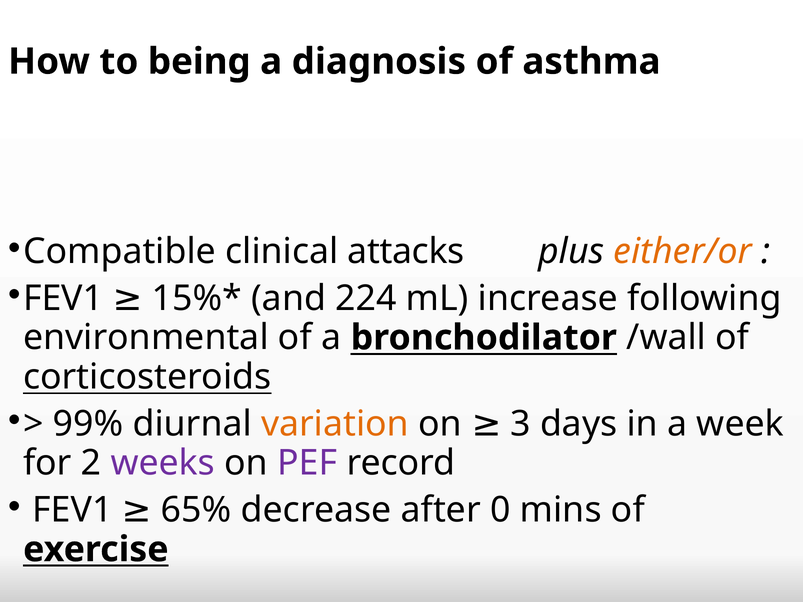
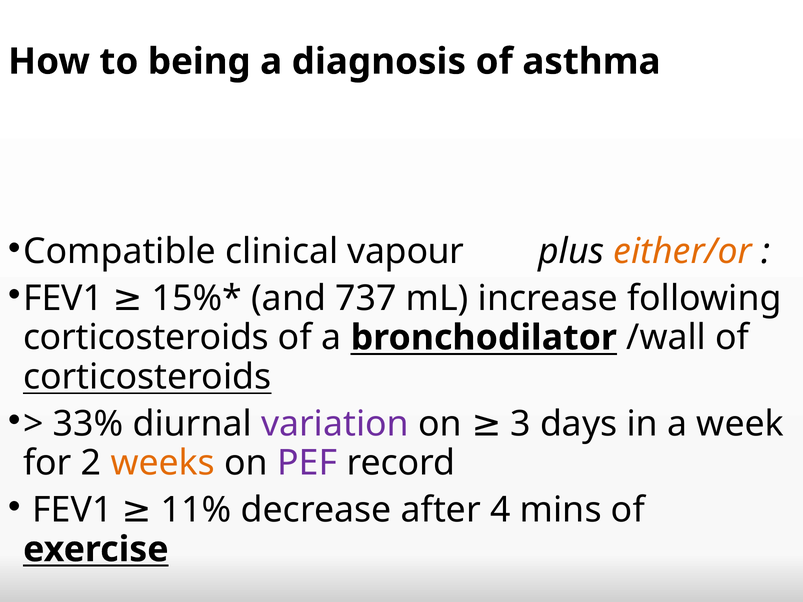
attacks: attacks -> vapour
224: 224 -> 737
environmental at (146, 338): environmental -> corticosteroids
99%: 99% -> 33%
variation colour: orange -> purple
weeks colour: purple -> orange
65%: 65% -> 11%
0: 0 -> 4
